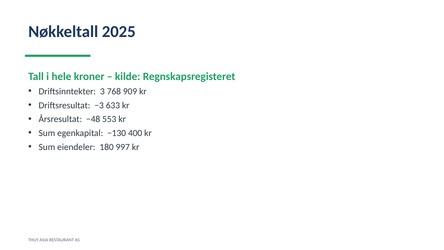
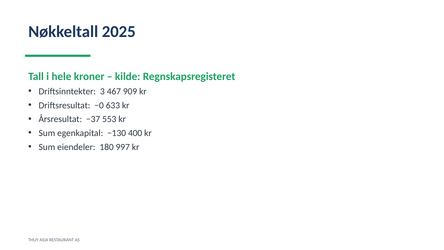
768: 768 -> 467
−3: −3 -> −0
−48: −48 -> −37
